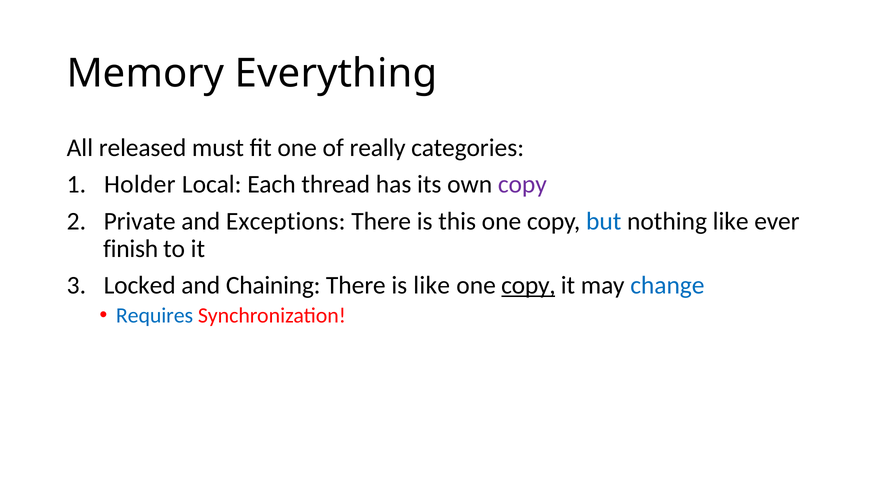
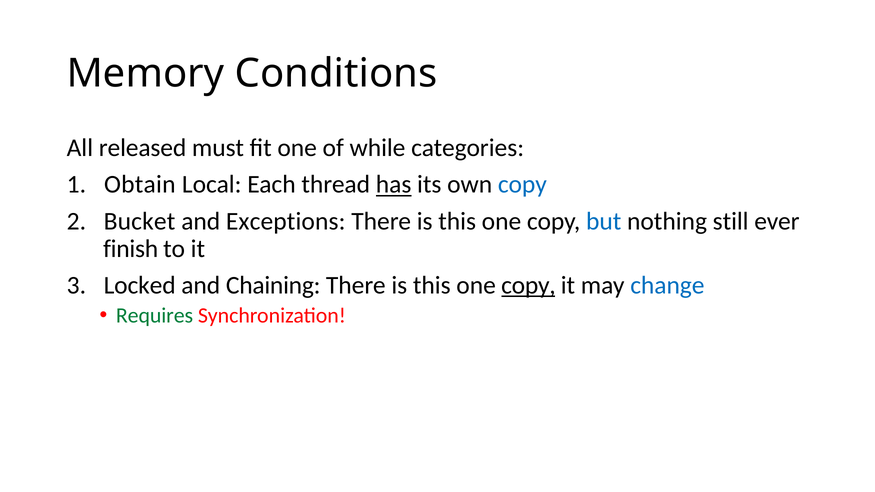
Everything: Everything -> Conditions
really: really -> while
Holder: Holder -> Obtain
has underline: none -> present
copy at (522, 185) colour: purple -> blue
Private: Private -> Bucket
nothing like: like -> still
like at (432, 286): like -> this
Requires colour: blue -> green
